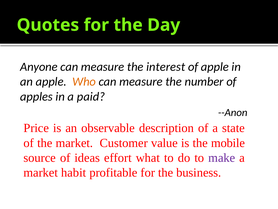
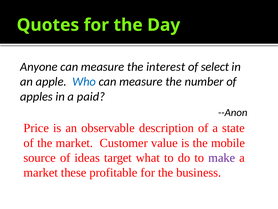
of apple: apple -> select
Who colour: orange -> blue
effort: effort -> target
habit: habit -> these
